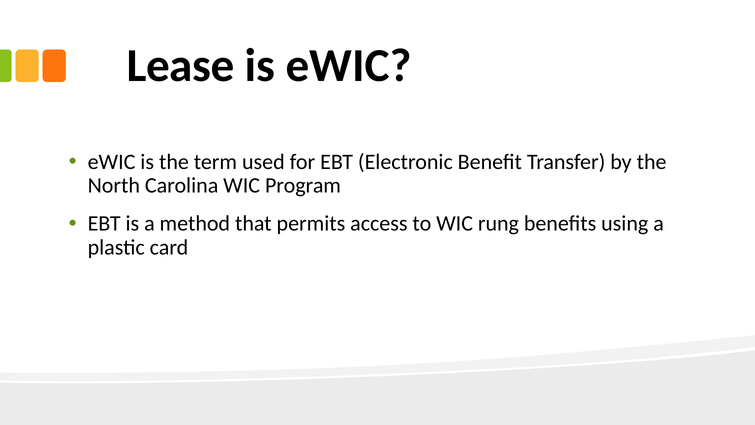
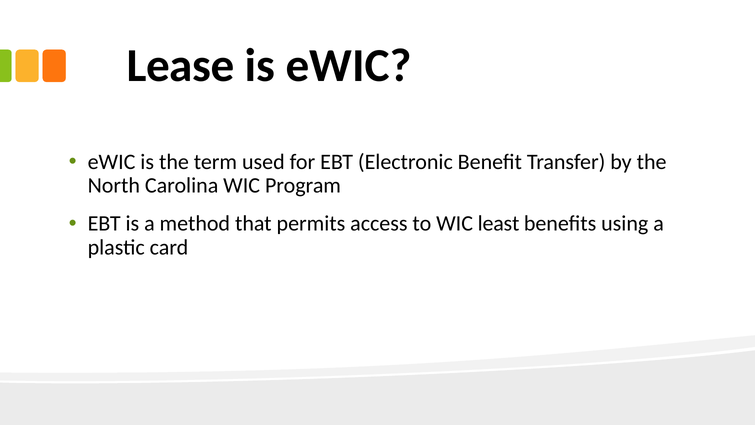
rung: rung -> least
